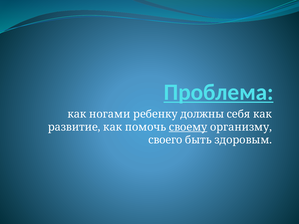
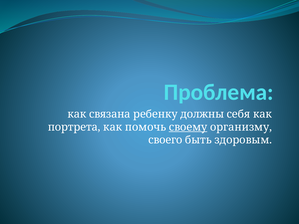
Проблема underline: present -> none
ногами: ногами -> связана
развитие: развитие -> портрета
